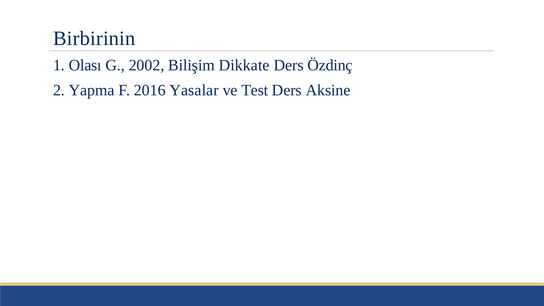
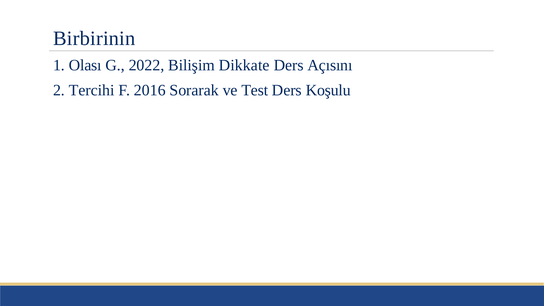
2002: 2002 -> 2022
Özdinç: Özdinç -> Açısını
Yapma: Yapma -> Tercihi
Yasalar: Yasalar -> Sorarak
Aksine: Aksine -> Koşulu
